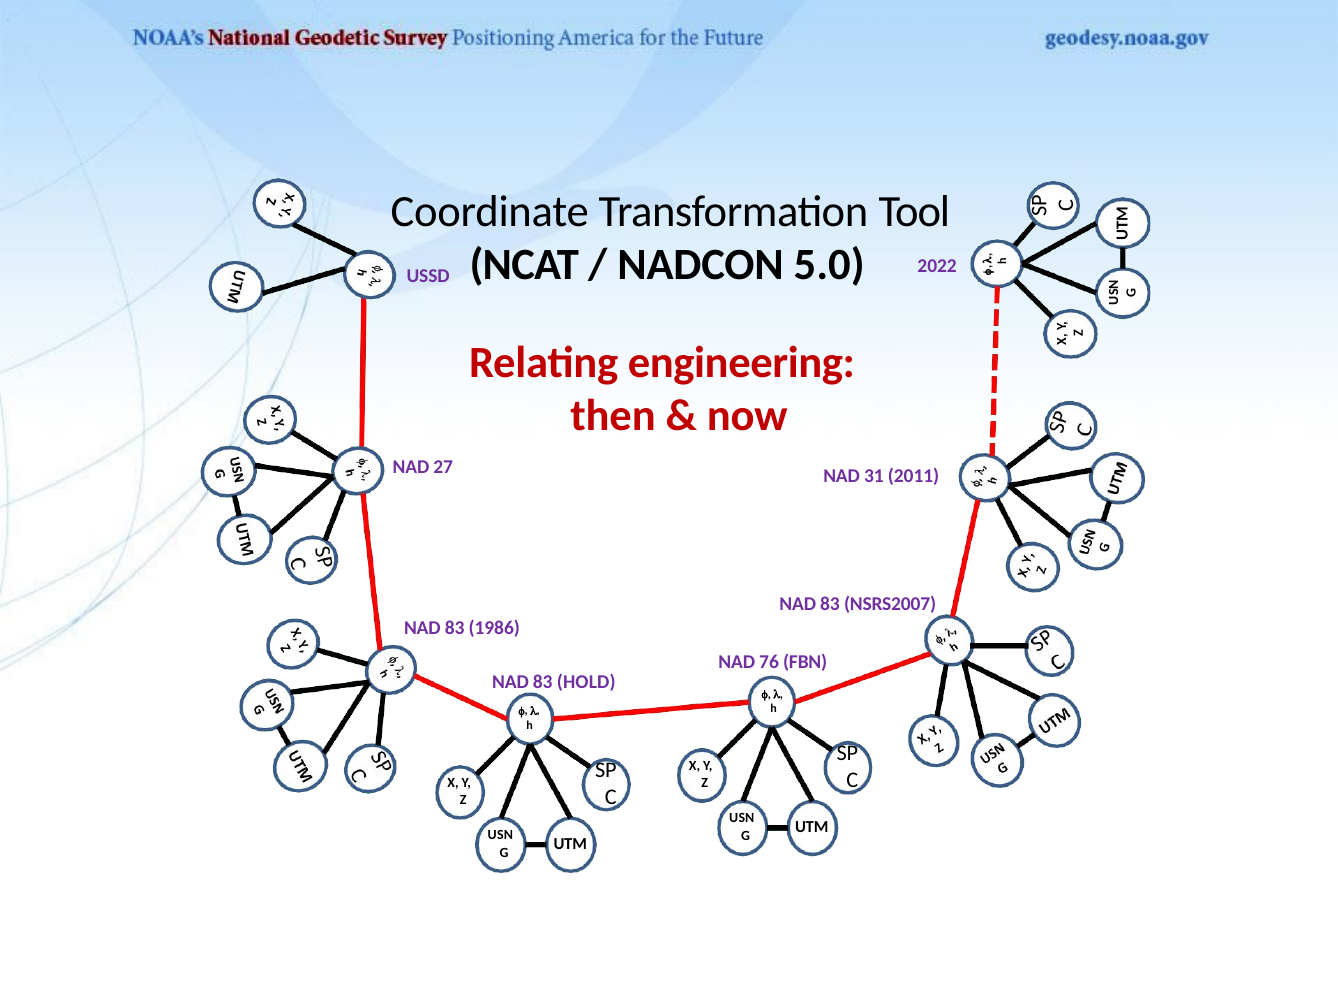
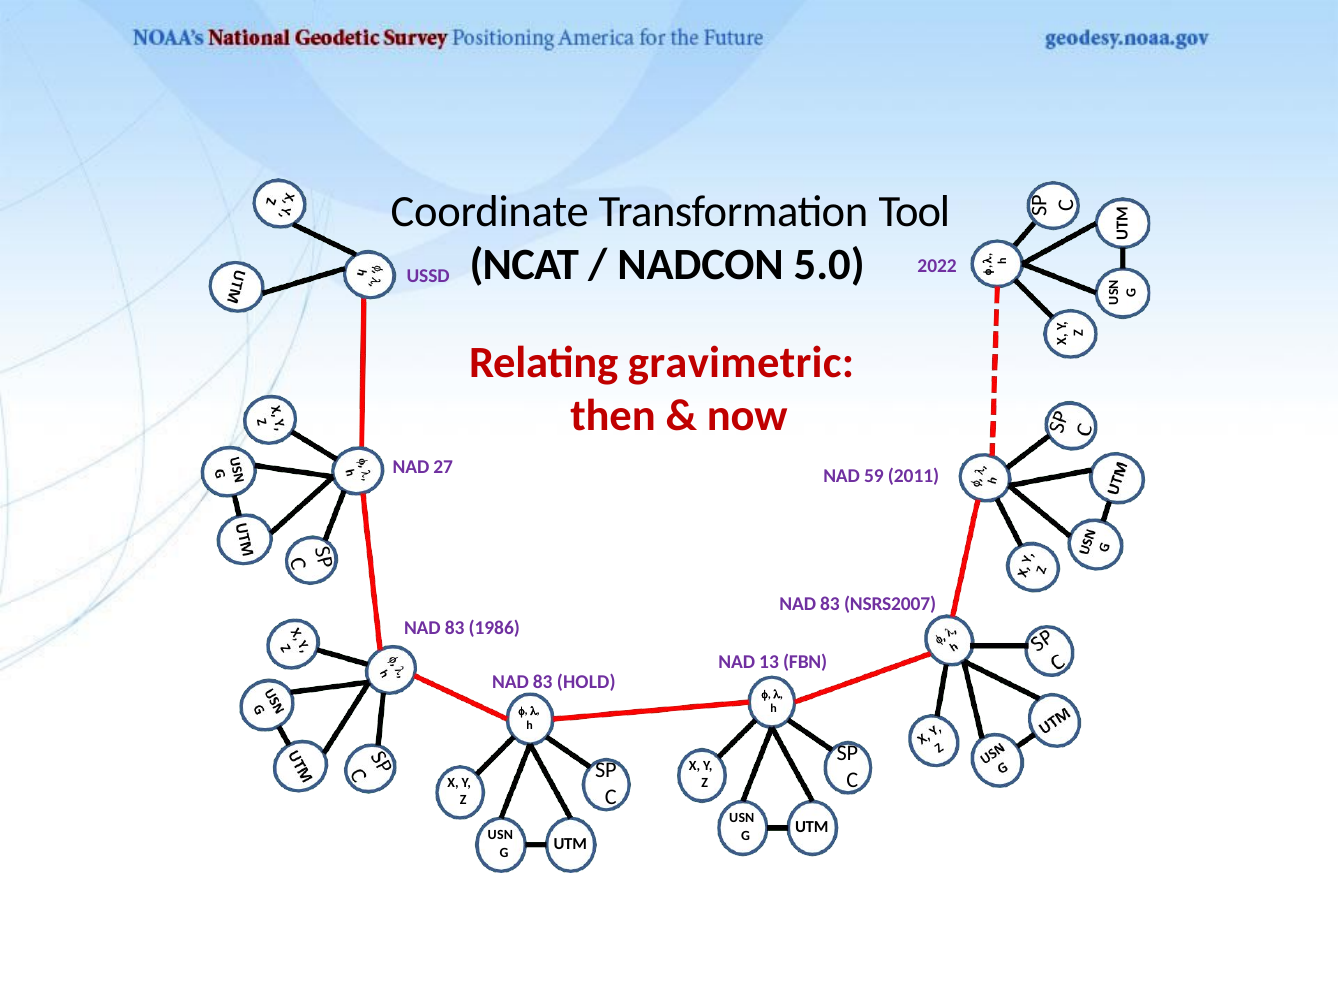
engineering: engineering -> gravimetric
31: 31 -> 59
76: 76 -> 13
